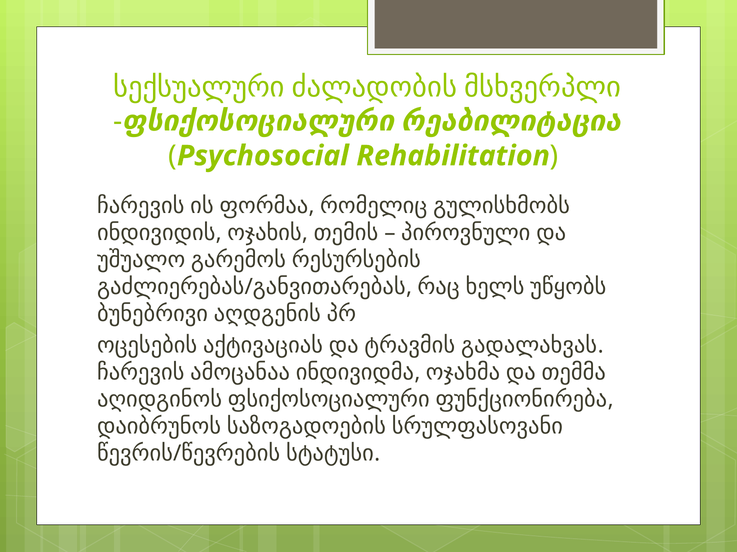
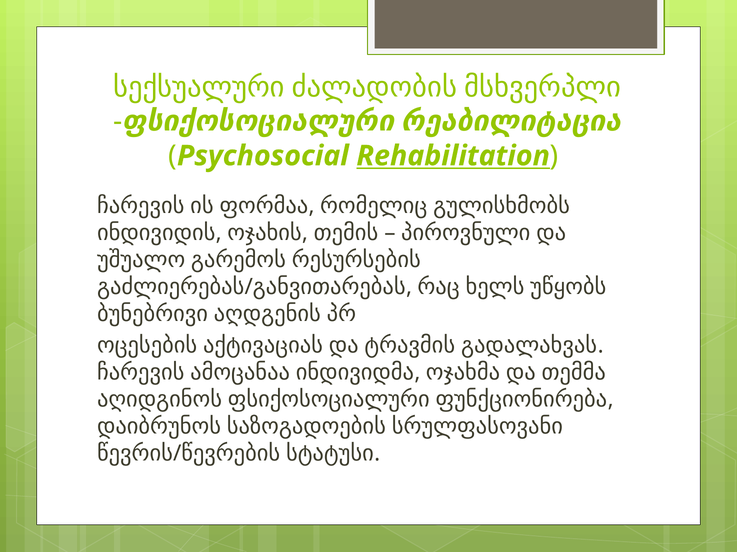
Rehabilitation underline: none -> present
